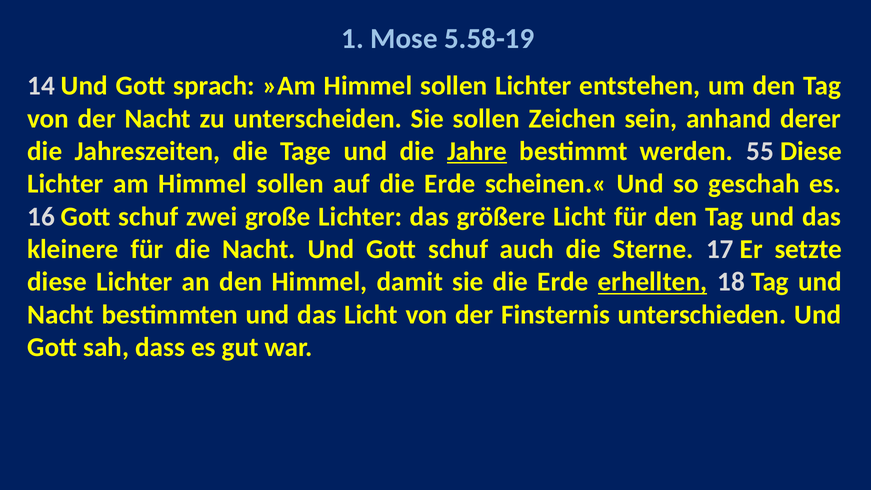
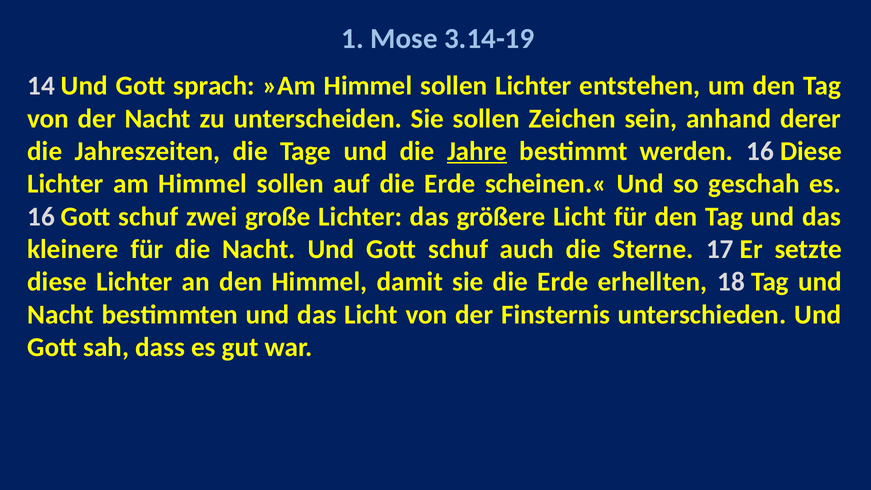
5.58-19: 5.58-19 -> 3.14-19
werden 55: 55 -> 16
erhellten underline: present -> none
